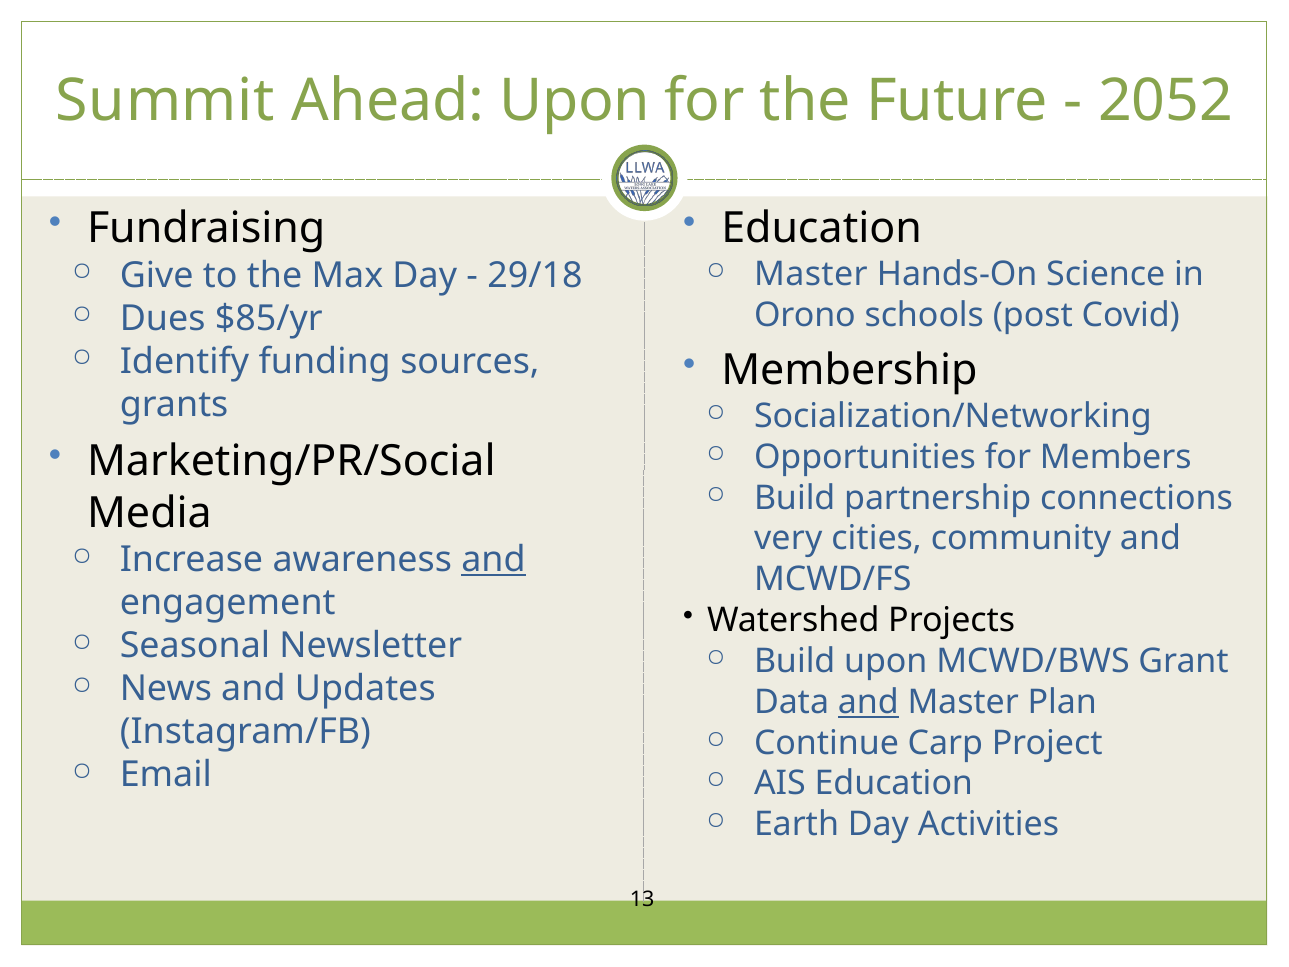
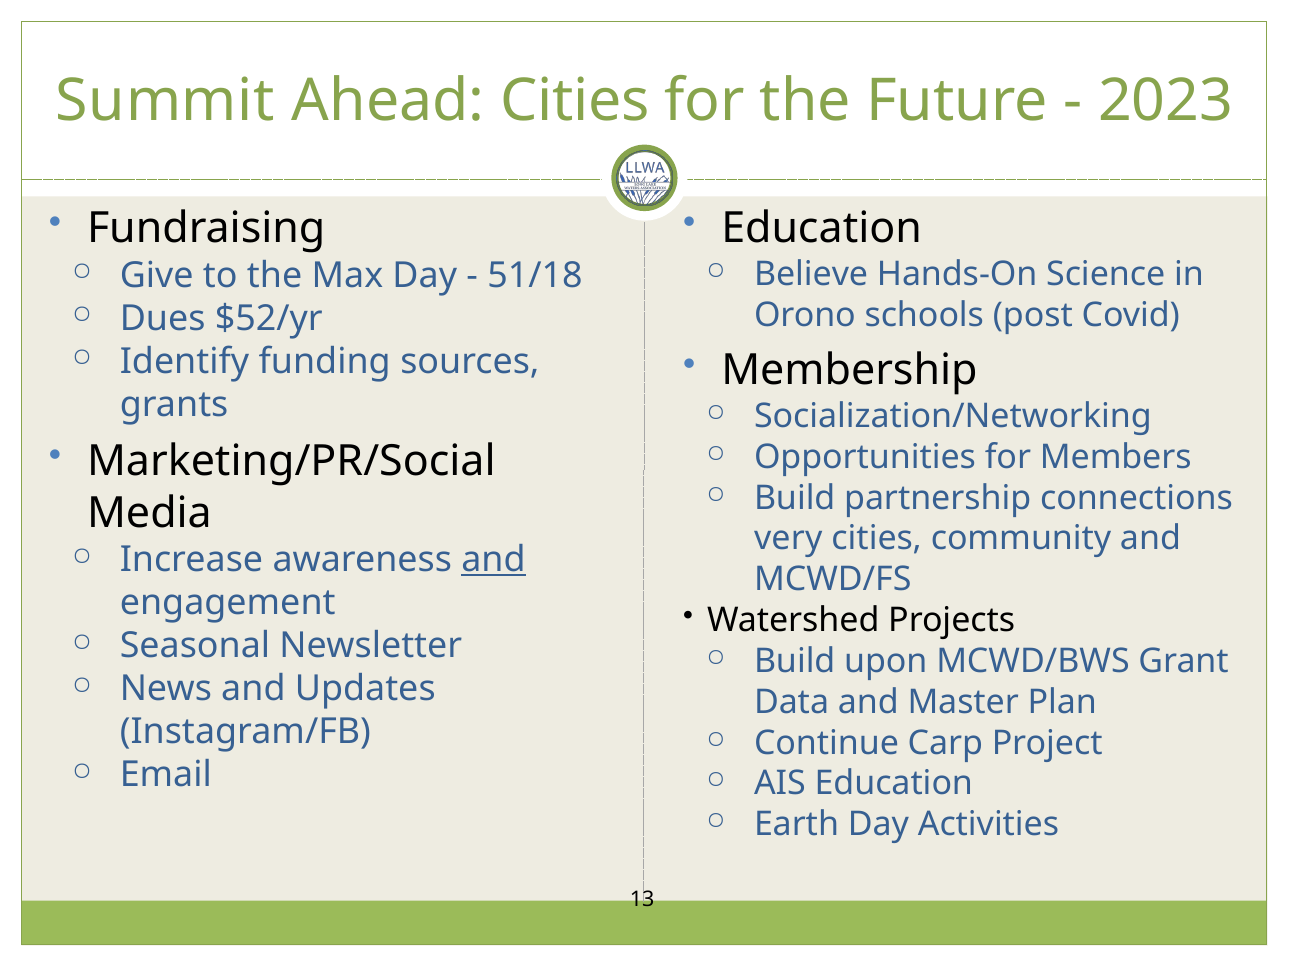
Ahead Upon: Upon -> Cities
2052: 2052 -> 2023
Master at (811, 274): Master -> Believe
29/18: 29/18 -> 51/18
$85/yr: $85/yr -> $52/yr
and at (868, 702) underline: present -> none
